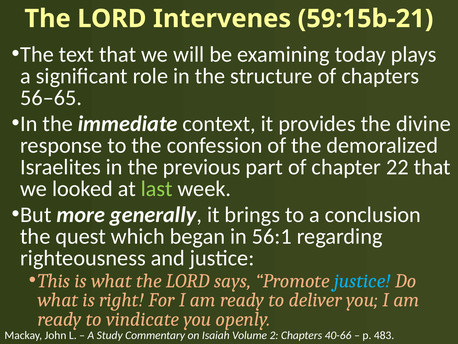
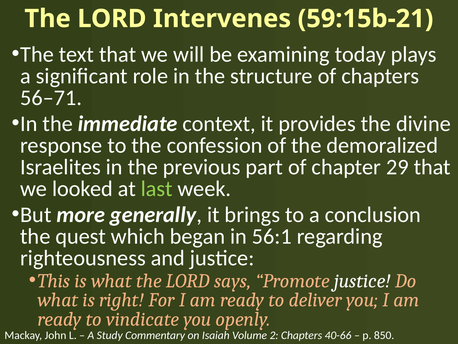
56–65: 56–65 -> 56–71
22: 22 -> 29
justice at (362, 280) colour: light blue -> white
483: 483 -> 850
